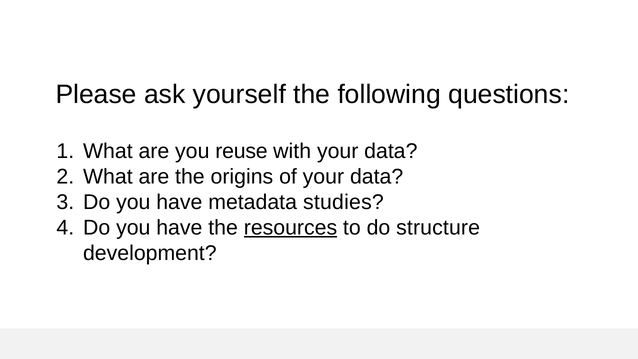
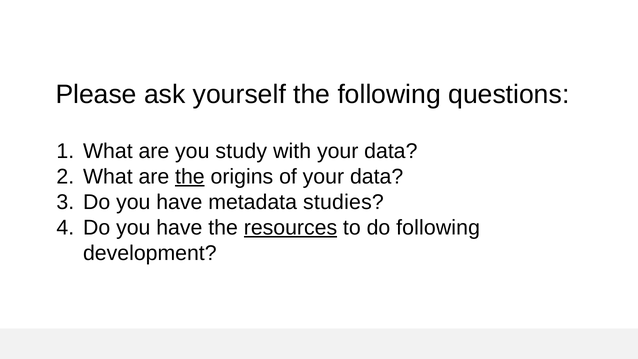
reuse: reuse -> study
the at (190, 177) underline: none -> present
do structure: structure -> following
